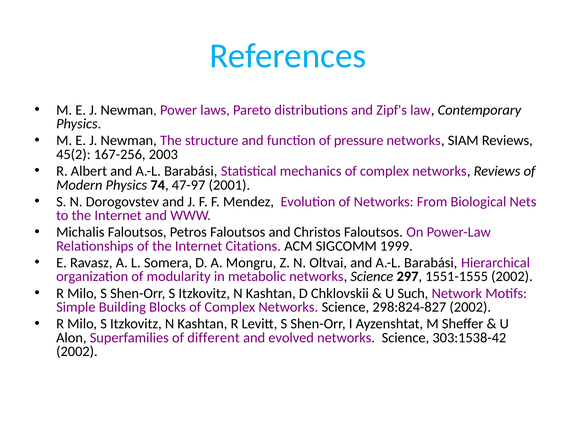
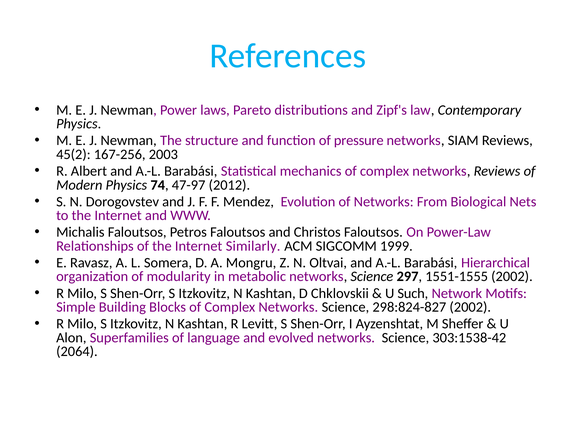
2001: 2001 -> 2012
Citations: Citations -> Similarly
different: different -> language
2002 at (77, 351): 2002 -> 2064
